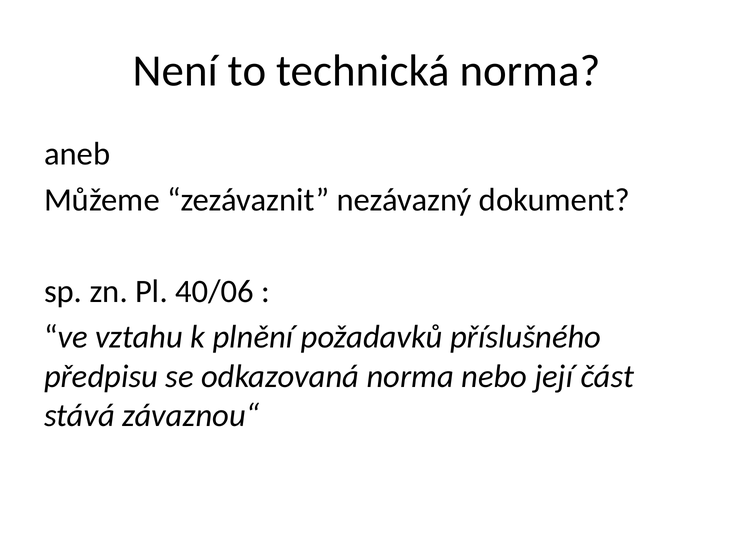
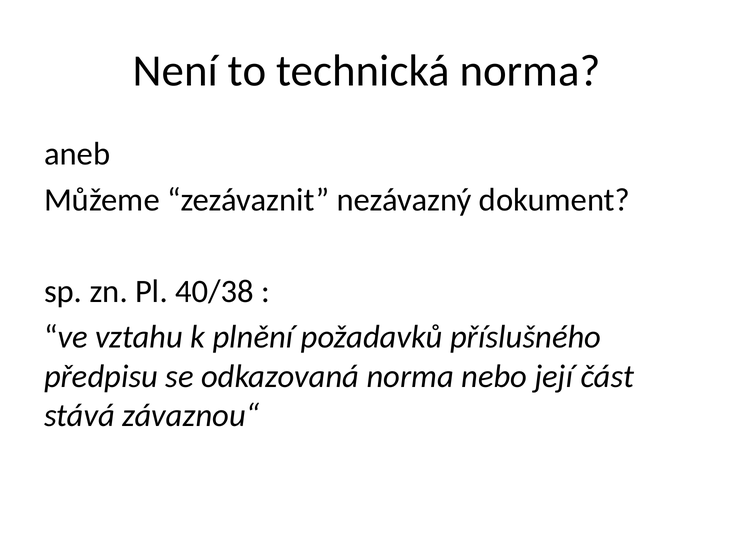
40/06: 40/06 -> 40/38
